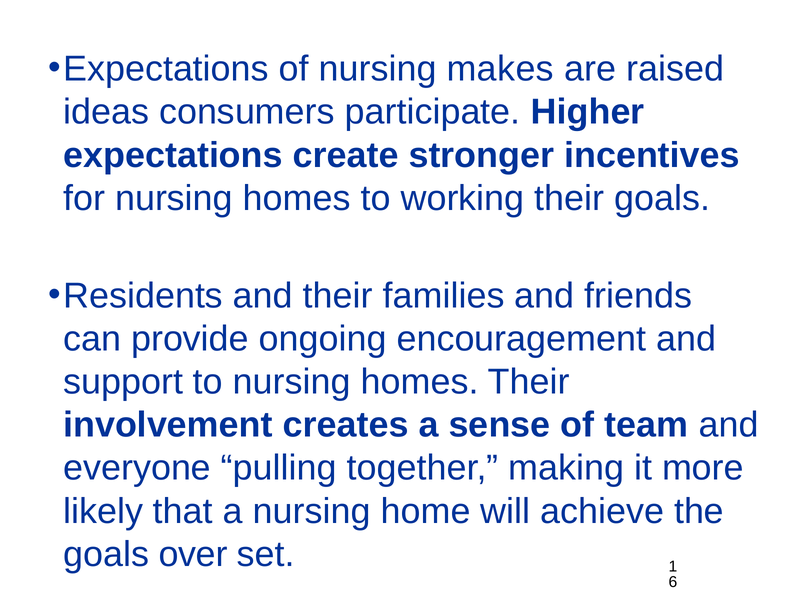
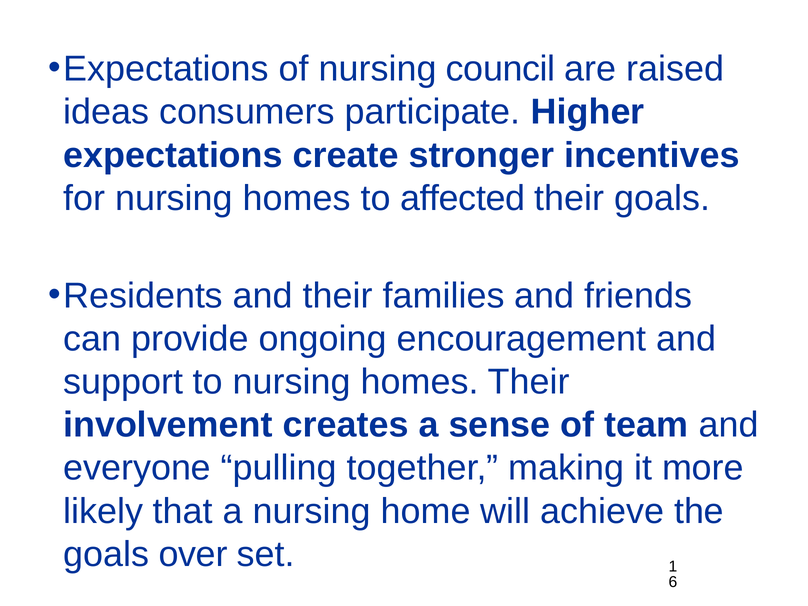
makes: makes -> council
working: working -> affected
